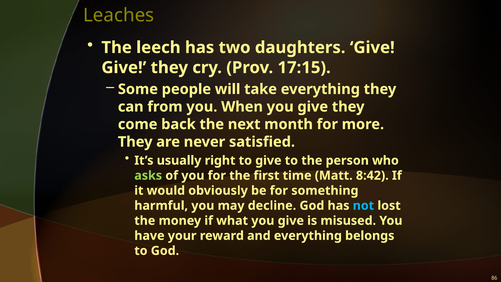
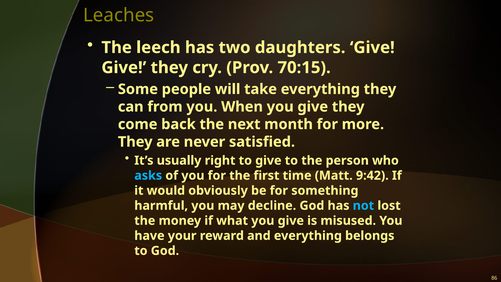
17:15: 17:15 -> 70:15
asks colour: light green -> light blue
8:42: 8:42 -> 9:42
